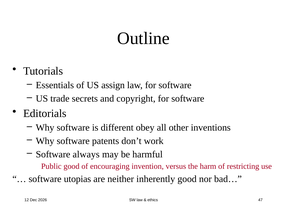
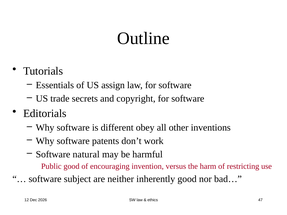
always: always -> natural
utopias: utopias -> subject
